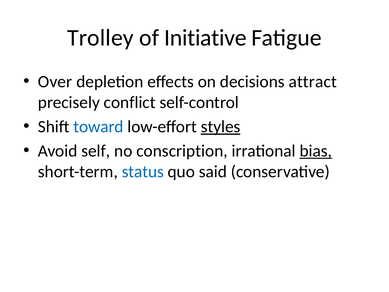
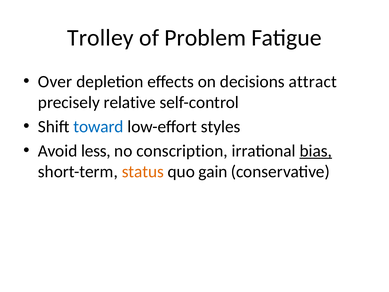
Initiative: Initiative -> Problem
conflict: conflict -> relative
styles underline: present -> none
self: self -> less
status colour: blue -> orange
said: said -> gain
